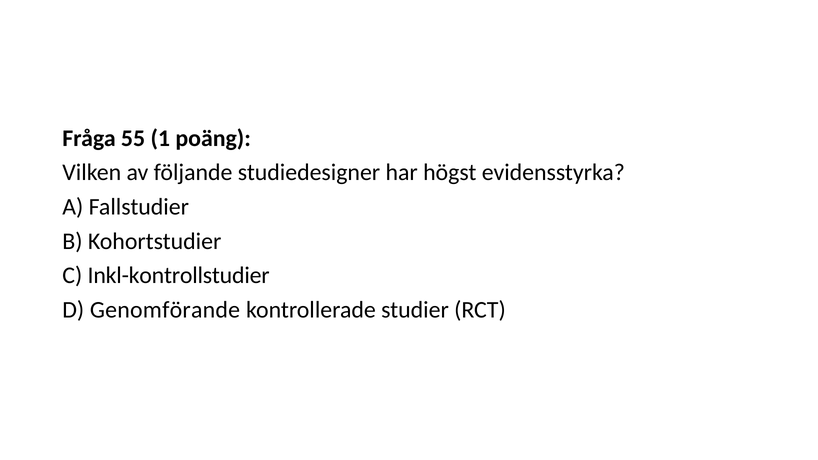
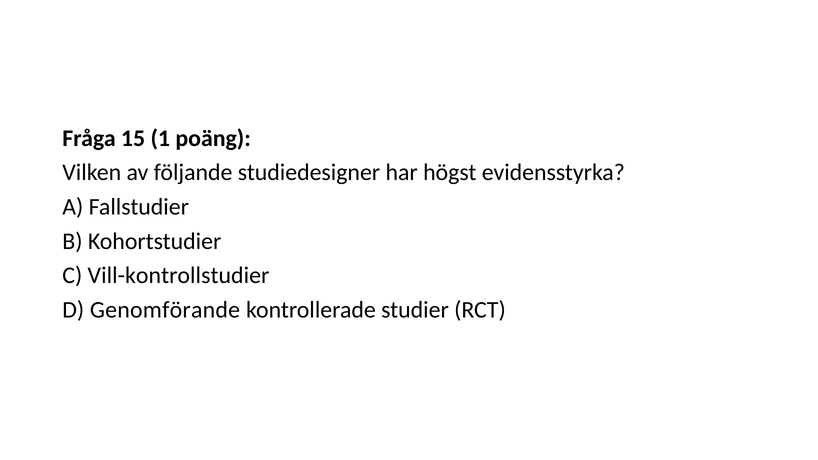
55: 55 -> 15
Inkl-kontrollstudier: Inkl-kontrollstudier -> Vill-kontrollstudier
